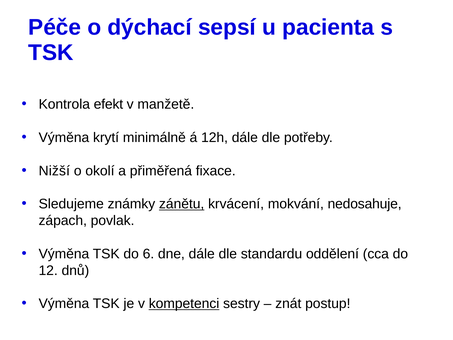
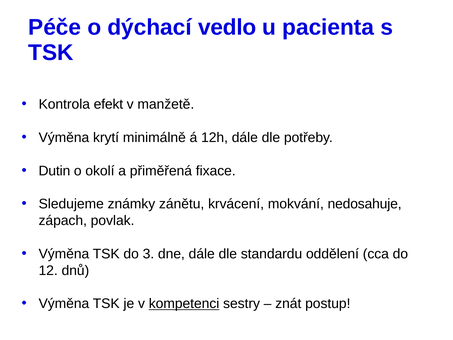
sepsí: sepsí -> vedlo
Nižší: Nižší -> Dutin
zánětu underline: present -> none
6: 6 -> 3
